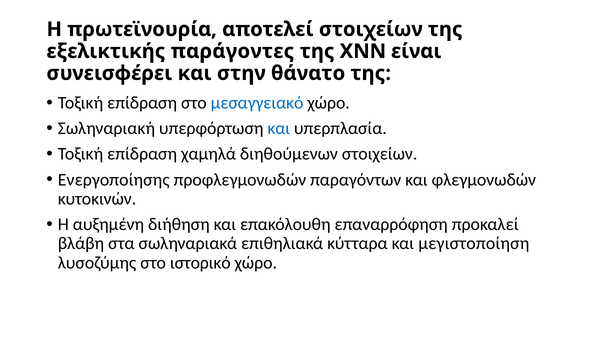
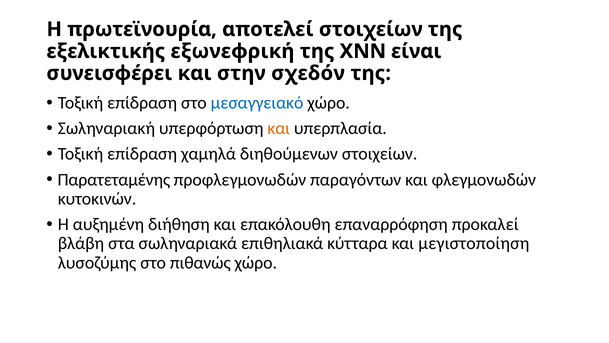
παράγοντες: παράγοντες -> εξωνεφρική
θάνατο: θάνατο -> σχεδόν
και at (279, 128) colour: blue -> orange
Ενεργοποίησης: Ενεργοποίησης -> Παρατεταμένης
ιστορικό: ιστορικό -> πιθανώς
